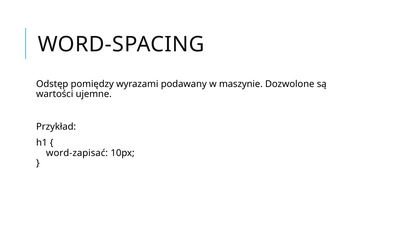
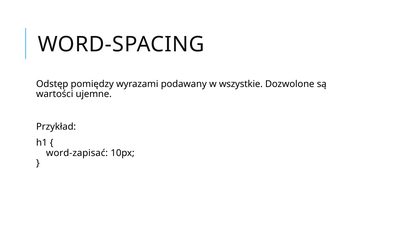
maszynie: maszynie -> wszystkie
